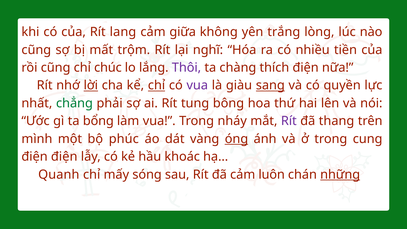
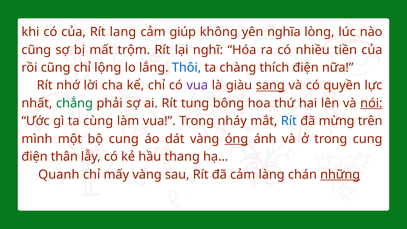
giữa: giữa -> giúp
trắng: trắng -> nghĩa
chúc: chúc -> lộng
Thôi colour: purple -> blue
lời underline: present -> none
chỉ at (157, 85) underline: present -> none
nói underline: none -> present
bổng: bổng -> cùng
Rít at (289, 121) colour: purple -> blue
thang: thang -> mừng
bộ phúc: phúc -> cung
điện điện: điện -> thân
khoác: khoác -> thang
mấy sóng: sóng -> vàng
luôn: luôn -> làng
